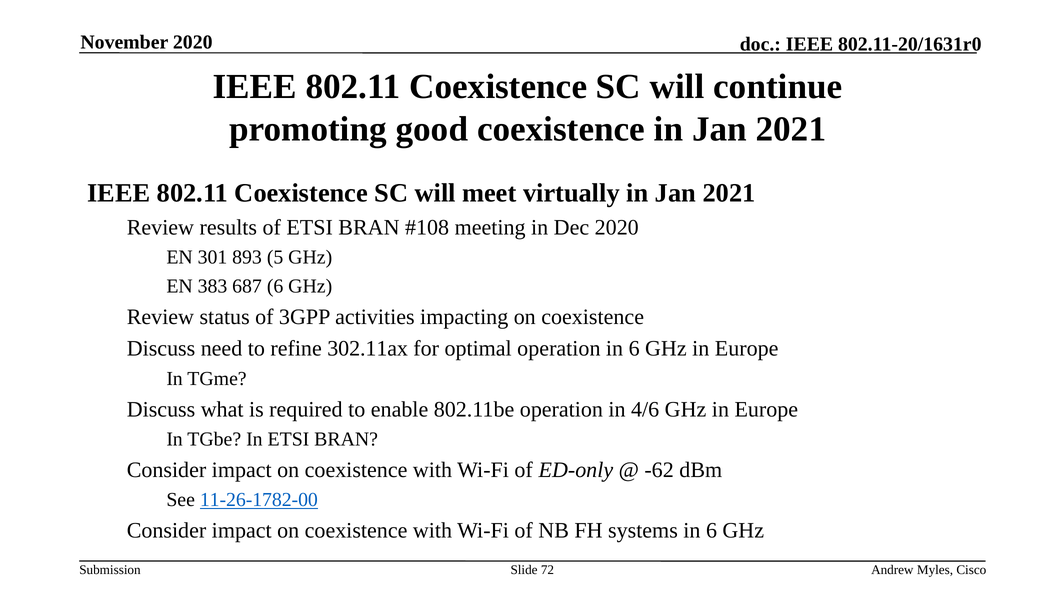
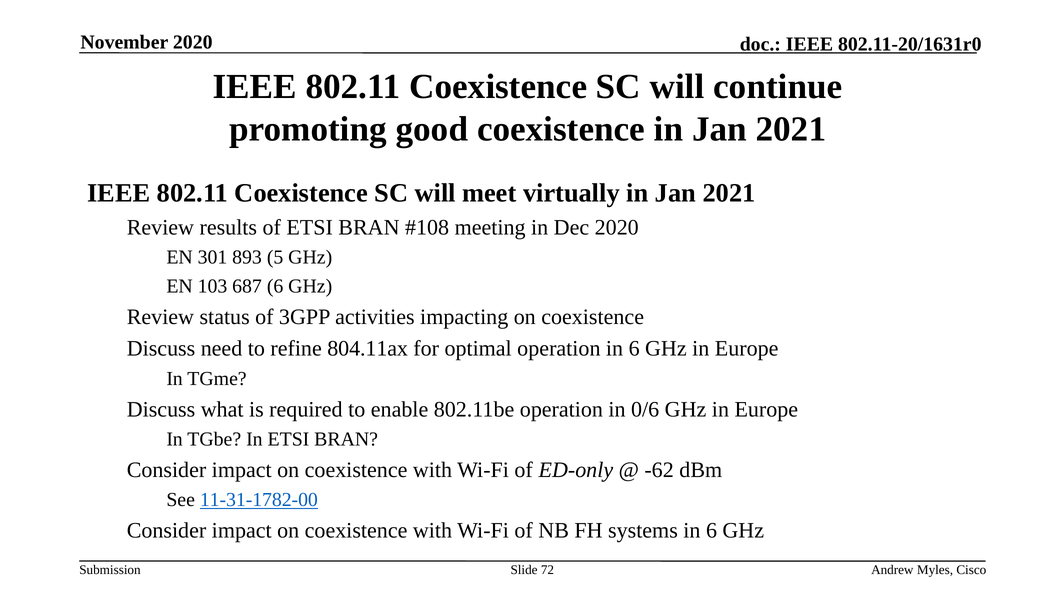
383: 383 -> 103
302.11ax: 302.11ax -> 804.11ax
4/6: 4/6 -> 0/6
11-26-1782-00: 11-26-1782-00 -> 11-31-1782-00
